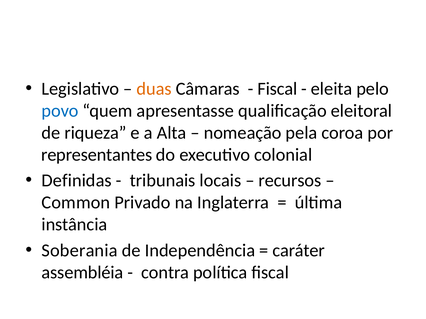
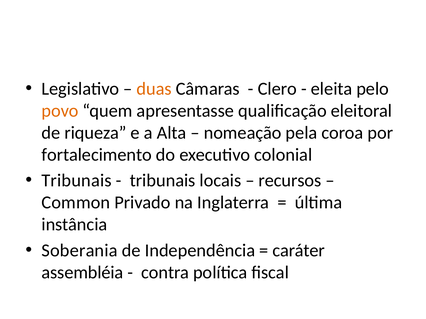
Fiscal at (277, 89): Fiscal -> Clero
povo colour: blue -> orange
representantes: representantes -> fortalecimento
Definidas at (77, 181): Definidas -> Tribunais
